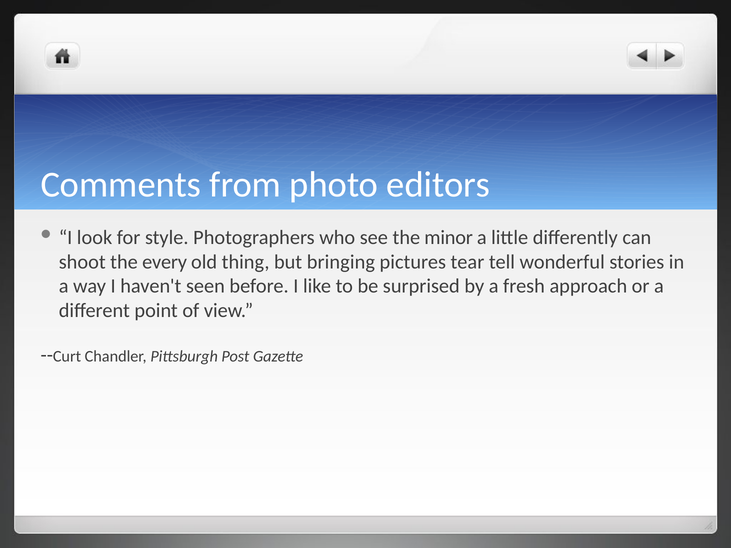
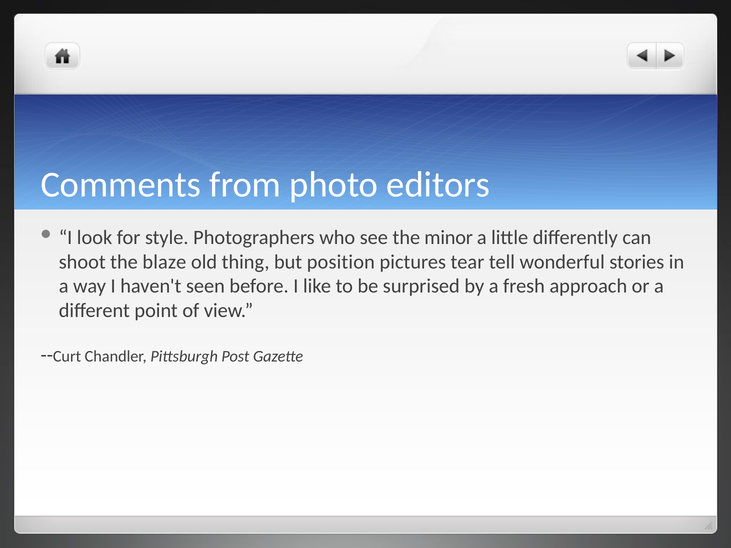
every: every -> blaze
bringing: bringing -> position
